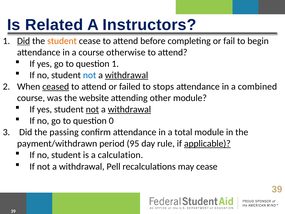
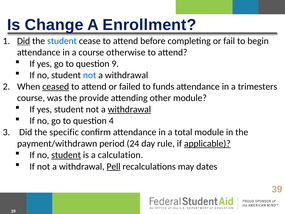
Related: Related -> Change
Instructors: Instructors -> Enrollment
student at (62, 41) colour: orange -> blue
question 1: 1 -> 9
withdrawal at (127, 75) underline: present -> none
stops: stops -> funds
combined: combined -> trimesters
website: website -> provide
not at (92, 109) underline: present -> none
0: 0 -> 4
passing: passing -> specific
95: 95 -> 24
student at (66, 155) underline: none -> present
Pell underline: none -> present
may cease: cease -> dates
